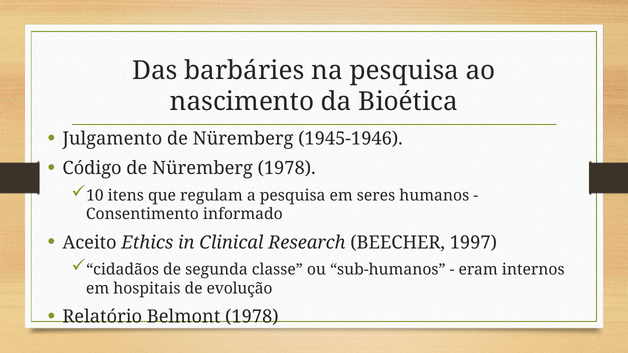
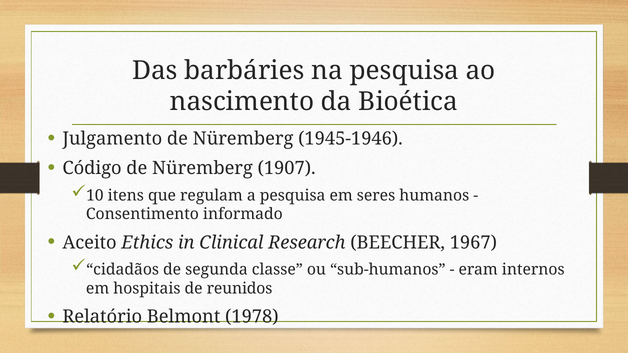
Nüremberg 1978: 1978 -> 1907
1997: 1997 -> 1967
evolução: evolução -> reunidos
